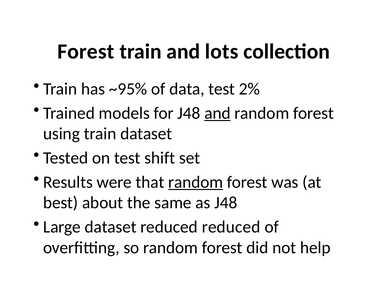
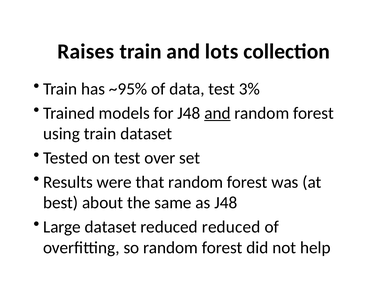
Forest at (86, 51): Forest -> Raises
2%: 2% -> 3%
shift: shift -> over
random at (196, 182) underline: present -> none
